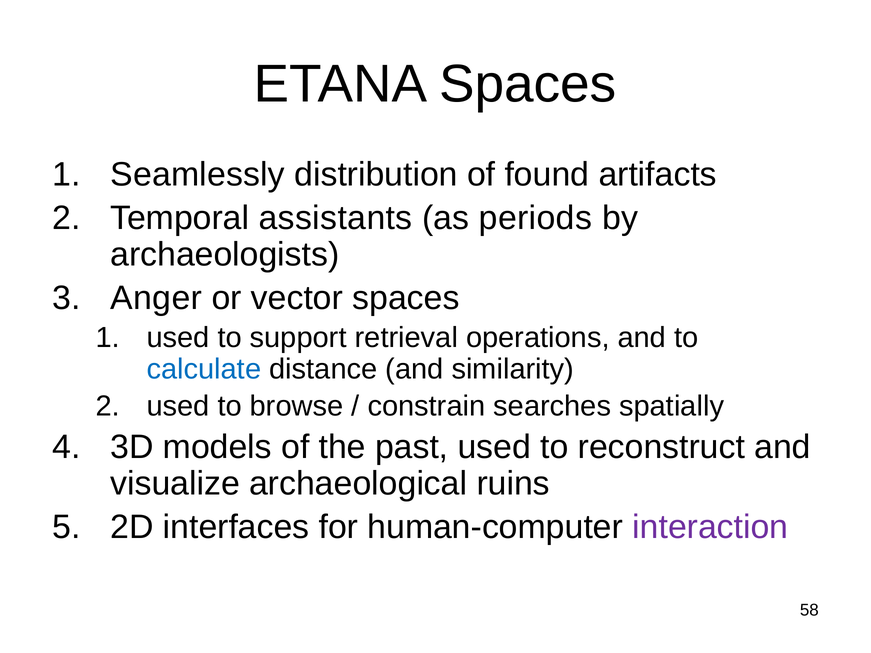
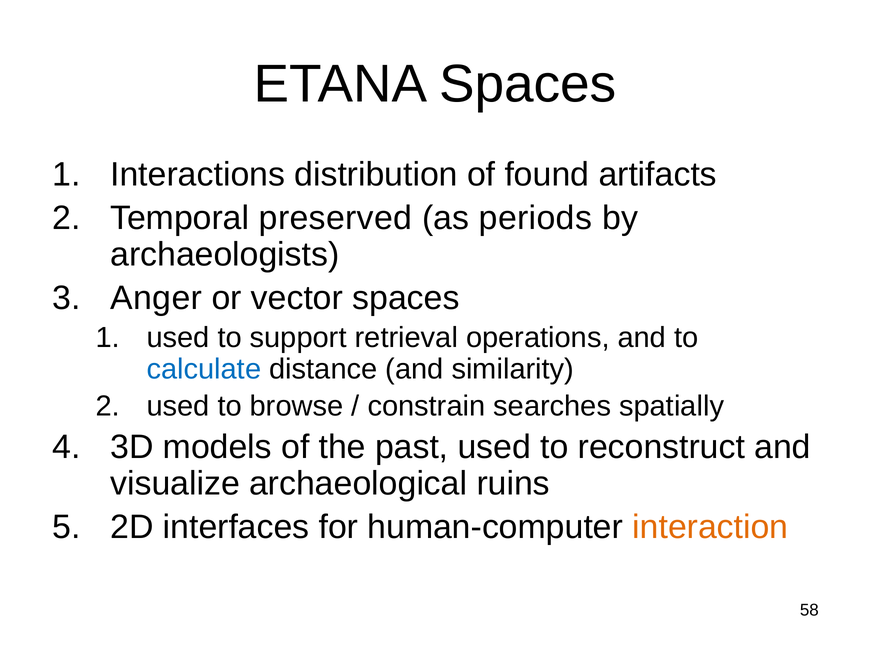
Seamlessly: Seamlessly -> Interactions
assistants: assistants -> preserved
interaction colour: purple -> orange
